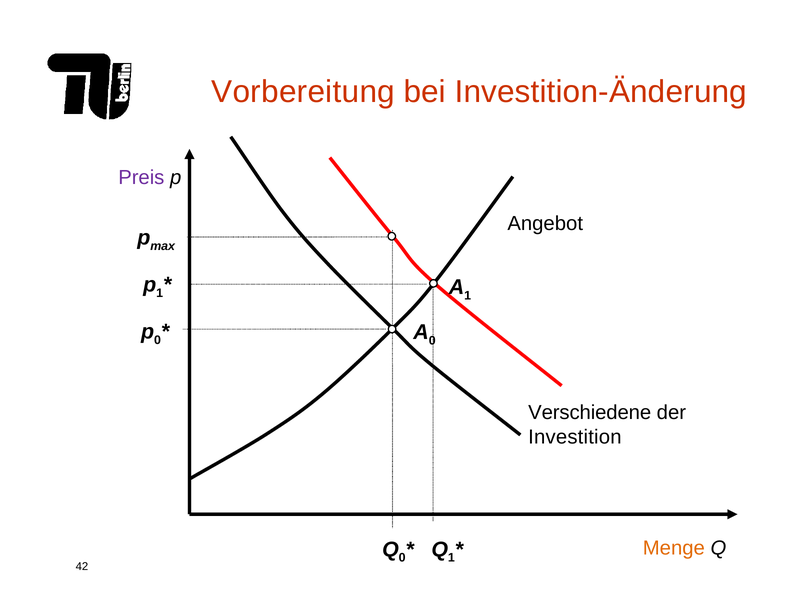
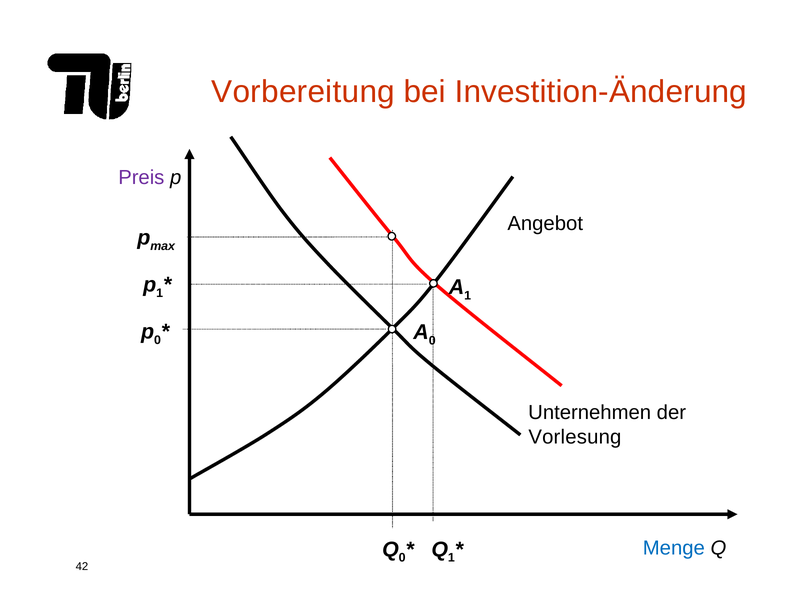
Verschiedene: Verschiedene -> Unternehmen
Investition: Investition -> Vorlesung
Menge colour: orange -> blue
